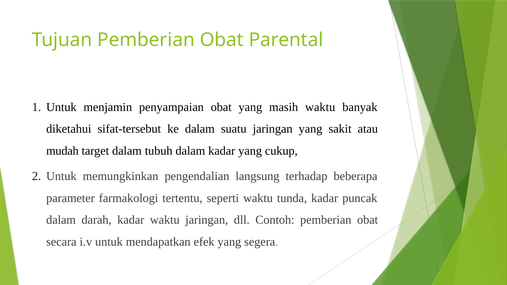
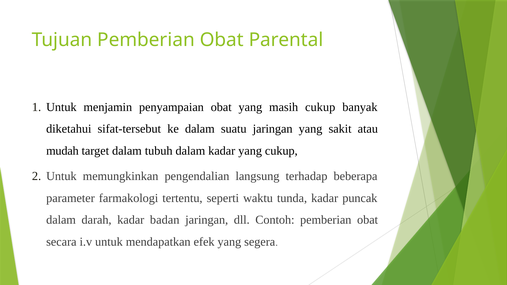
masih waktu: waktu -> cukup
kadar waktu: waktu -> badan
